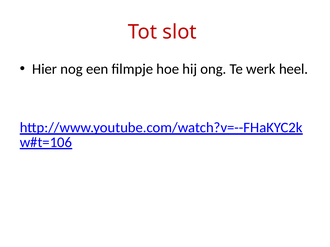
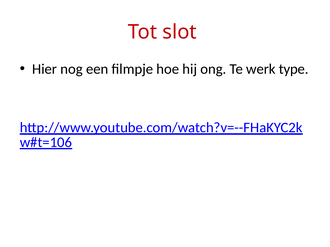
heel: heel -> type
